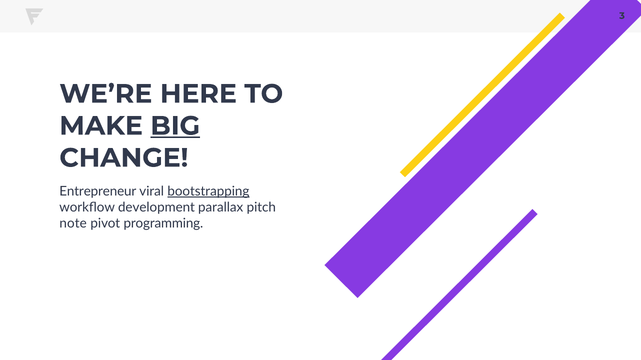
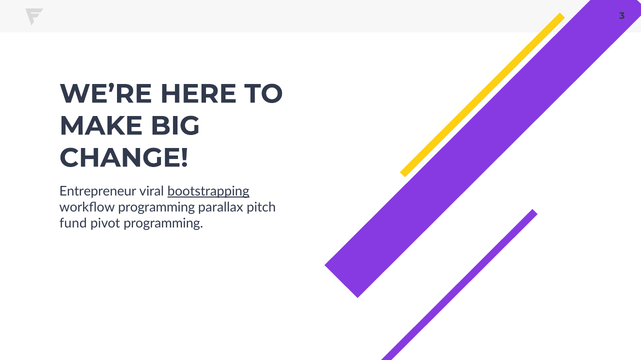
BIG underline: present -> none
workflow development: development -> programming
note: note -> fund
